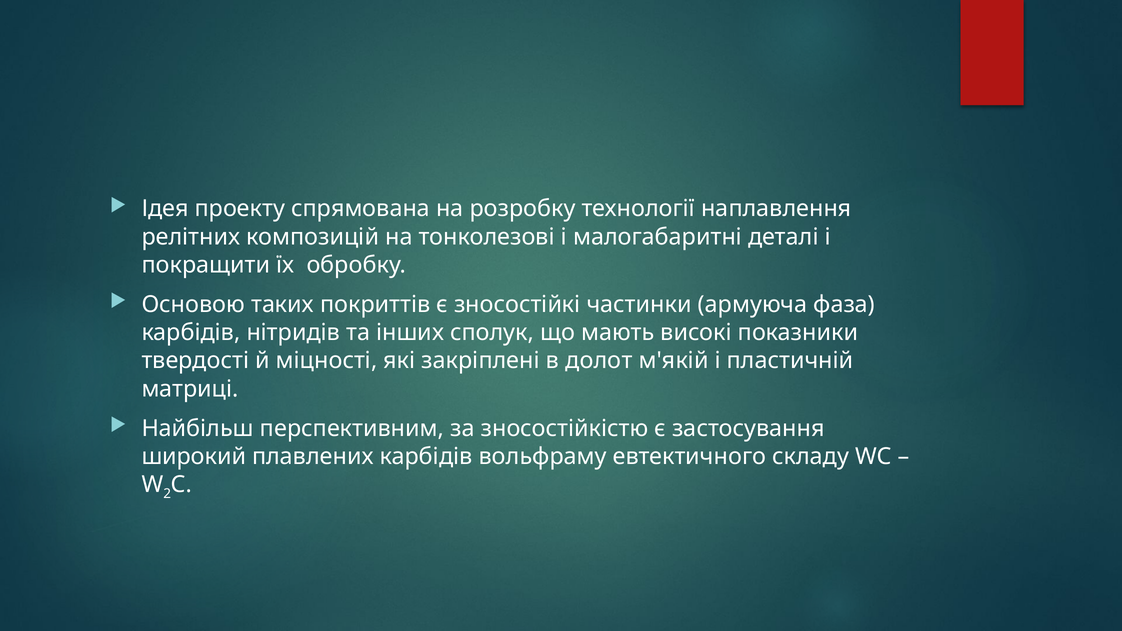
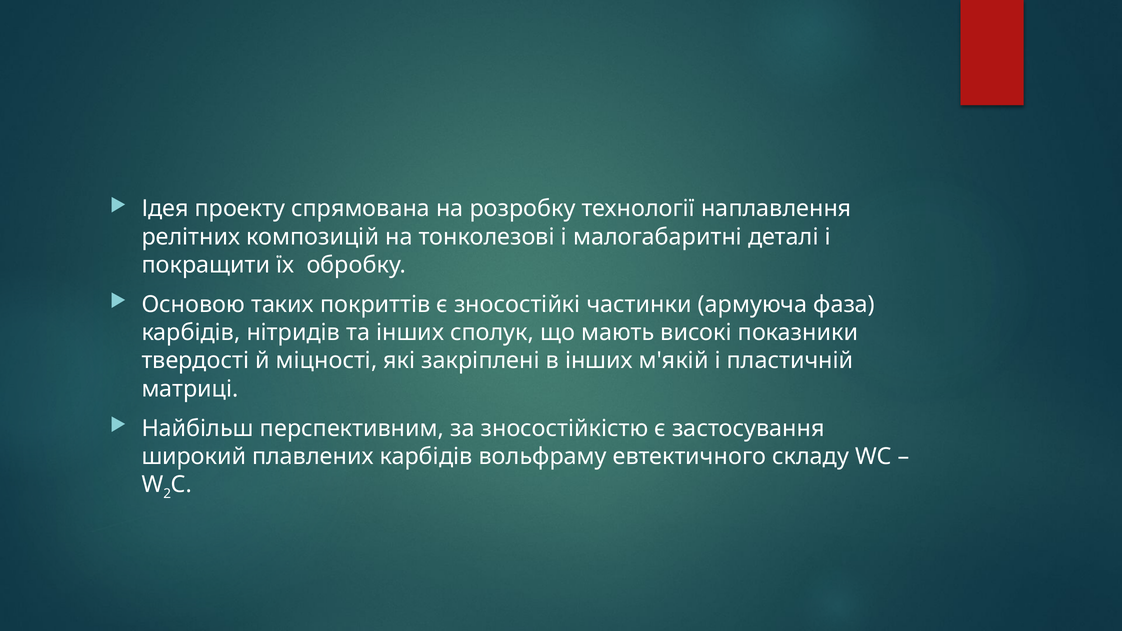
в долот: долот -> інших
